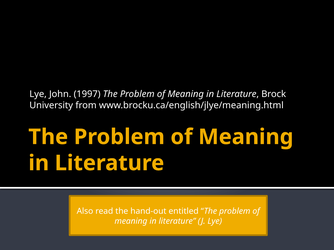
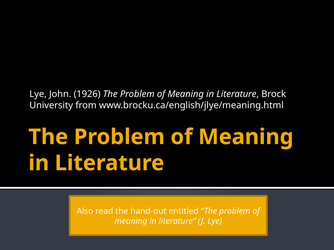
1997: 1997 -> 1926
